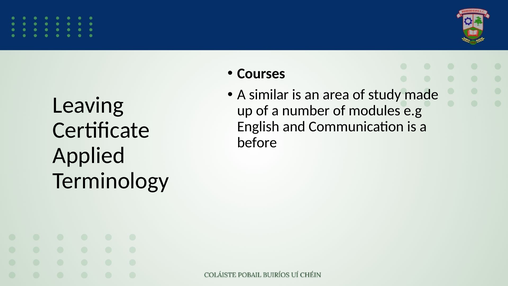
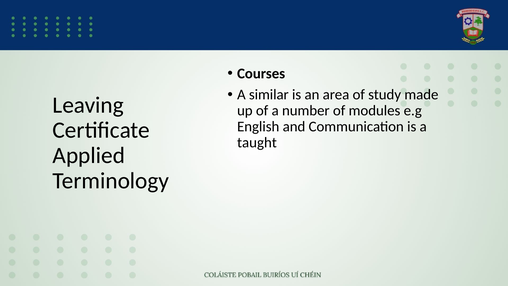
before: before -> taught
